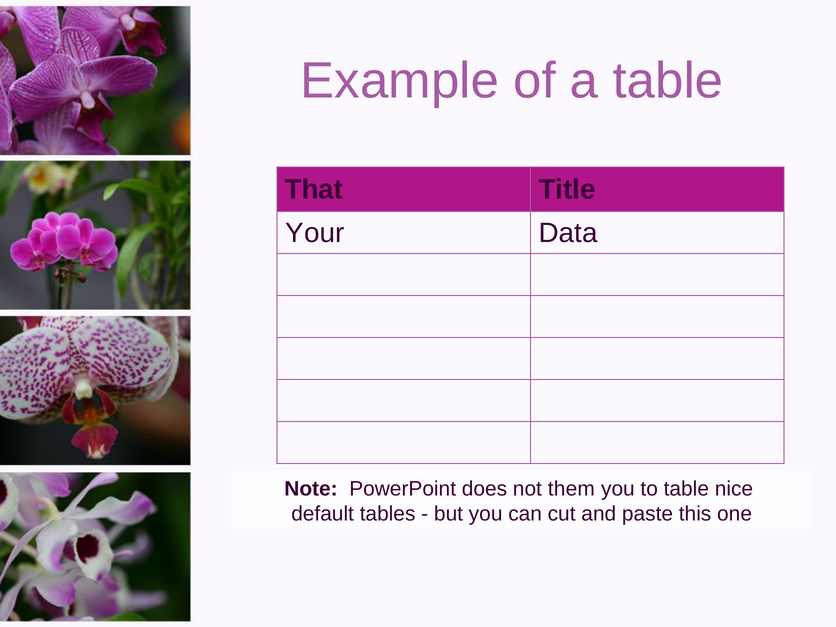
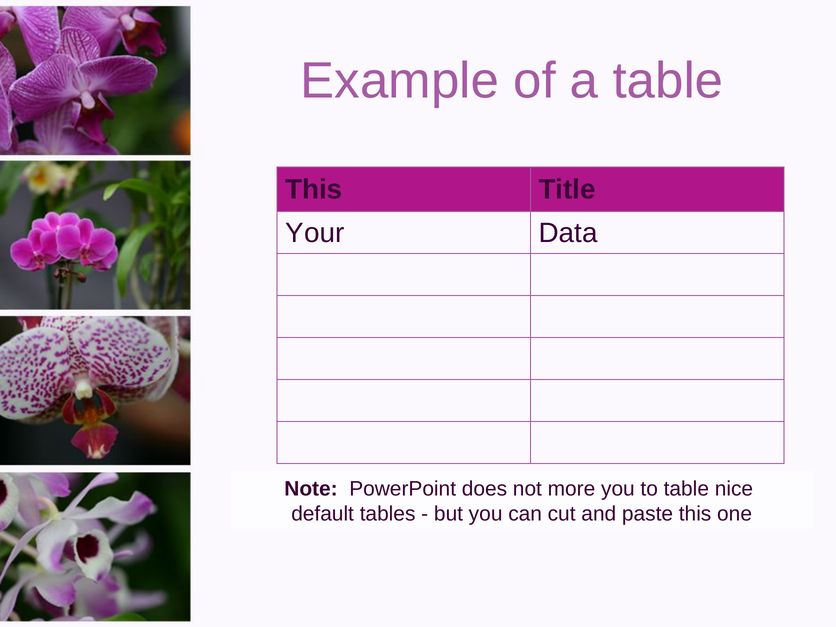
That at (314, 190): That -> This
them: them -> more
